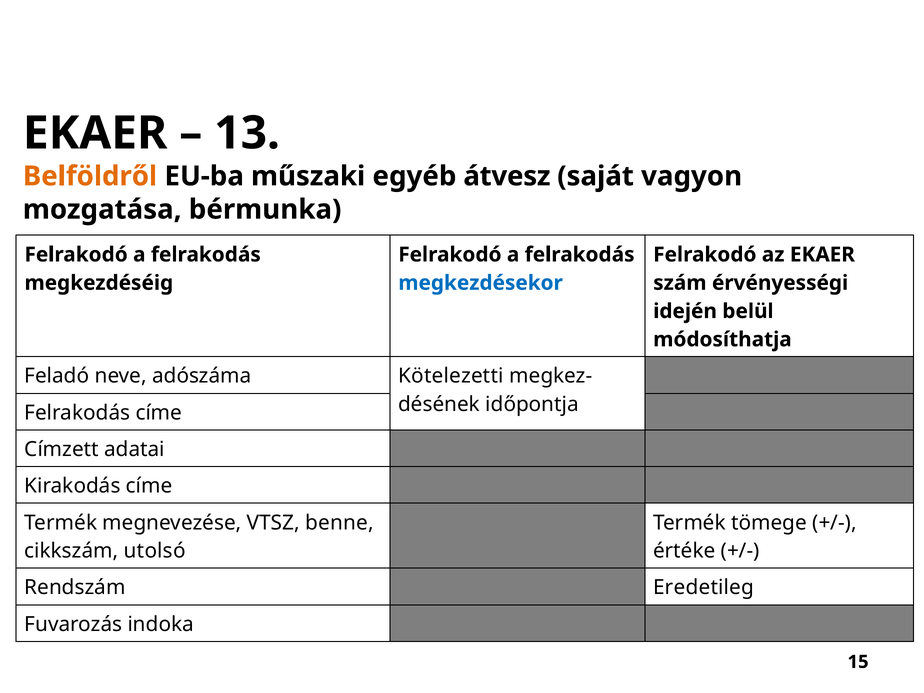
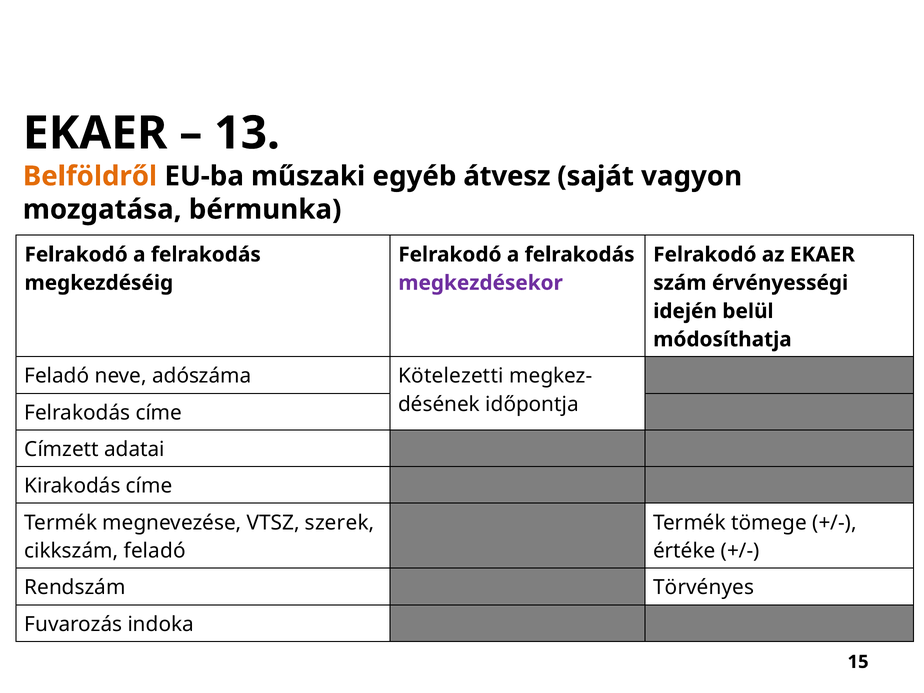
megkezdésekor colour: blue -> purple
benne: benne -> szerek
cikkszám utolsó: utolsó -> feladó
Eredetileg: Eredetileg -> Törvényes
